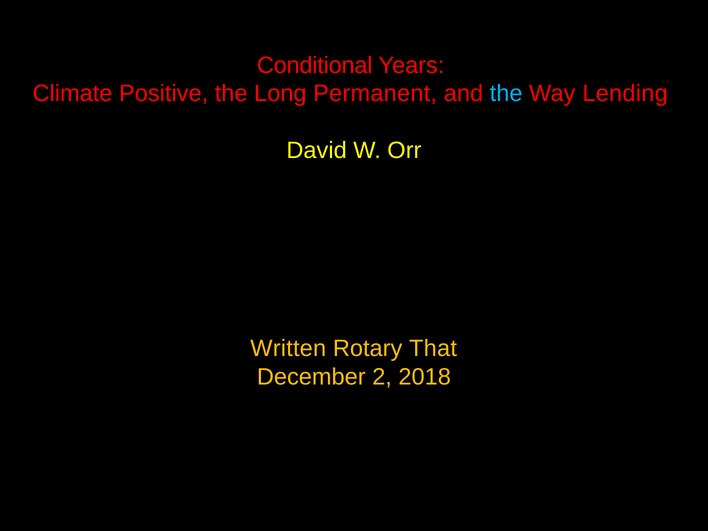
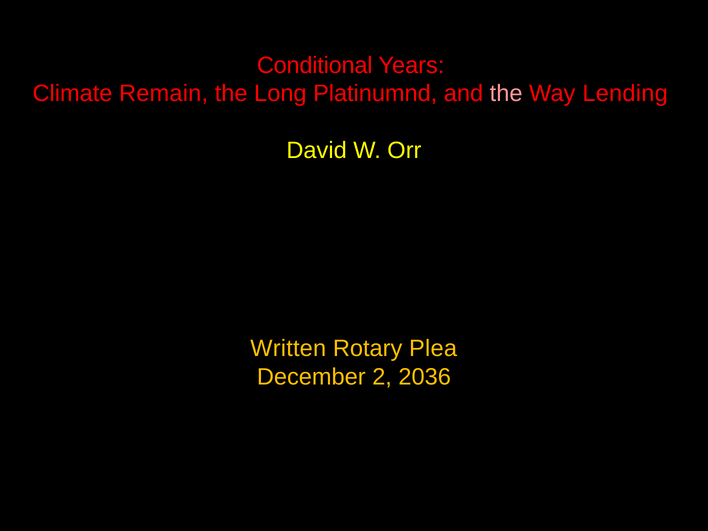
Positive: Positive -> Remain
Permanent: Permanent -> Platinumnd
the at (506, 94) colour: light blue -> pink
That: That -> Plea
2018: 2018 -> 2036
